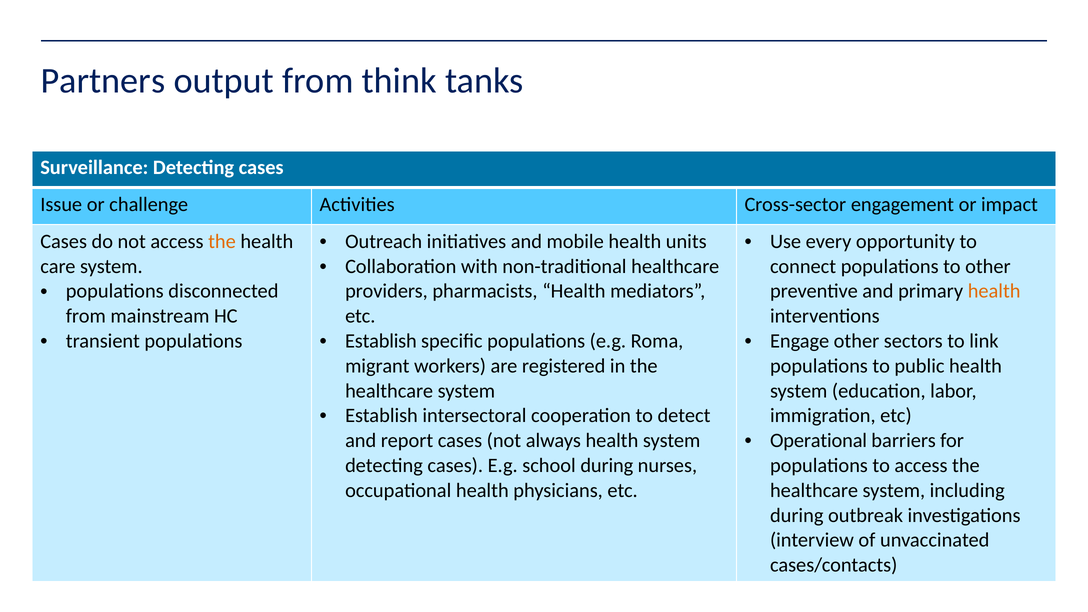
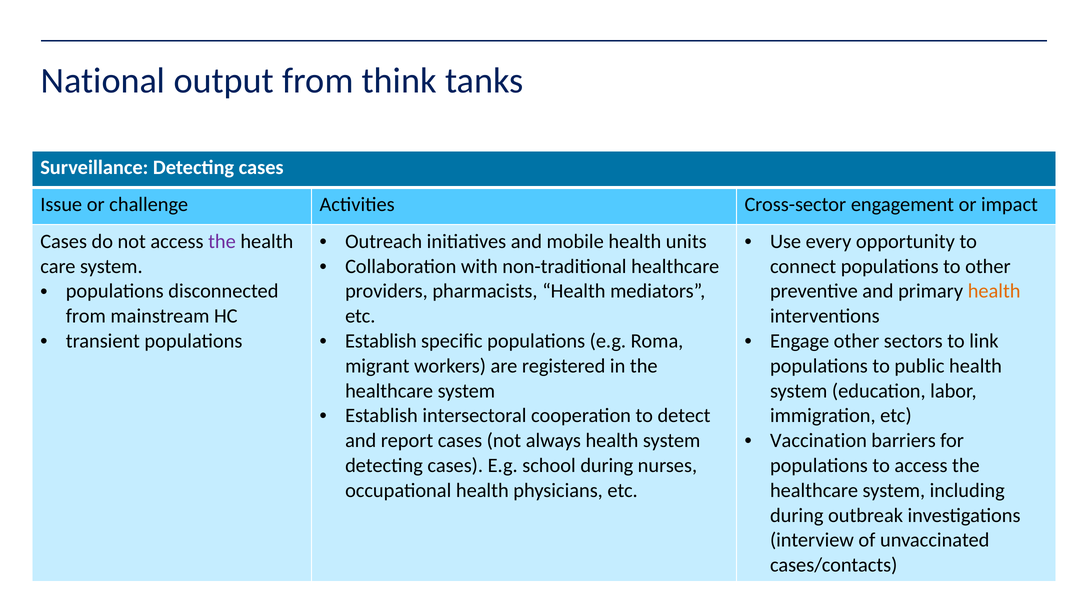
Partners: Partners -> National
the at (222, 241) colour: orange -> purple
Operational: Operational -> Vaccination
